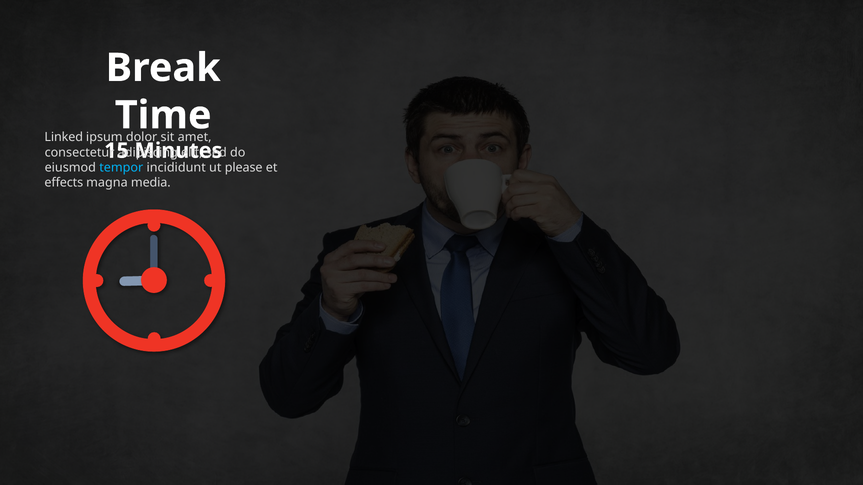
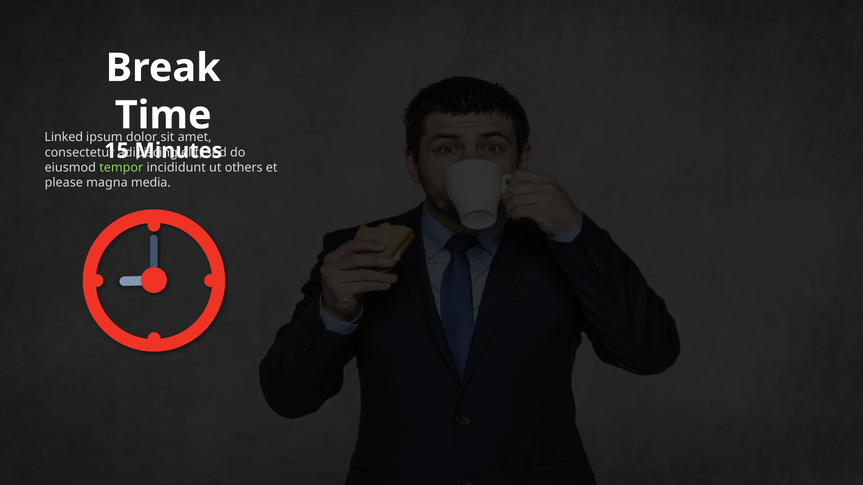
tempor colour: light blue -> light green
please: please -> others
effects: effects -> please
